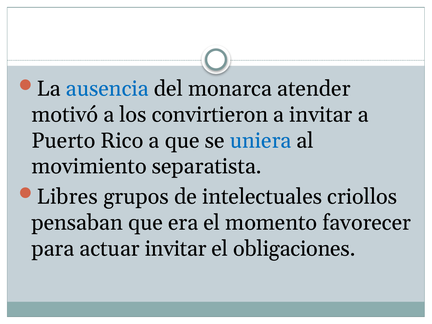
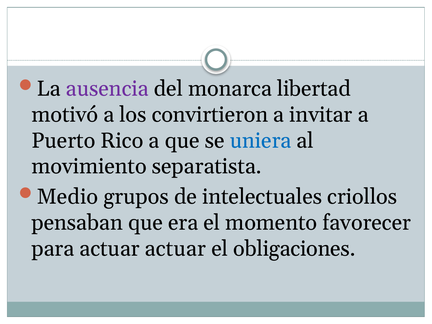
ausencia colour: blue -> purple
atender: atender -> libertad
Libres: Libres -> Medio
actuar invitar: invitar -> actuar
